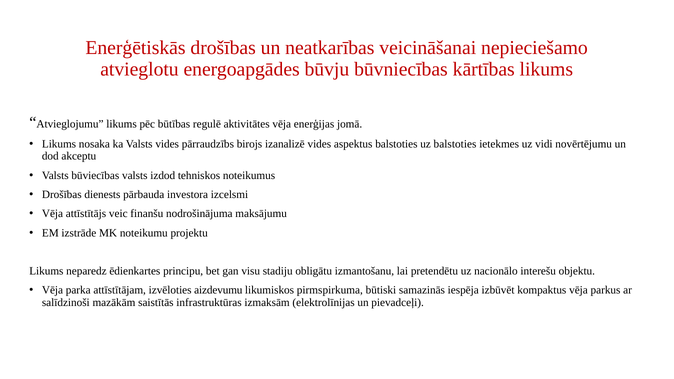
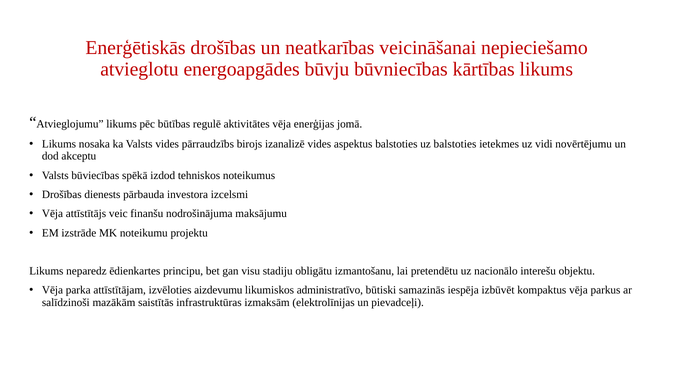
būviecības valsts: valsts -> spēkā
pirmspirkuma: pirmspirkuma -> administratīvo
